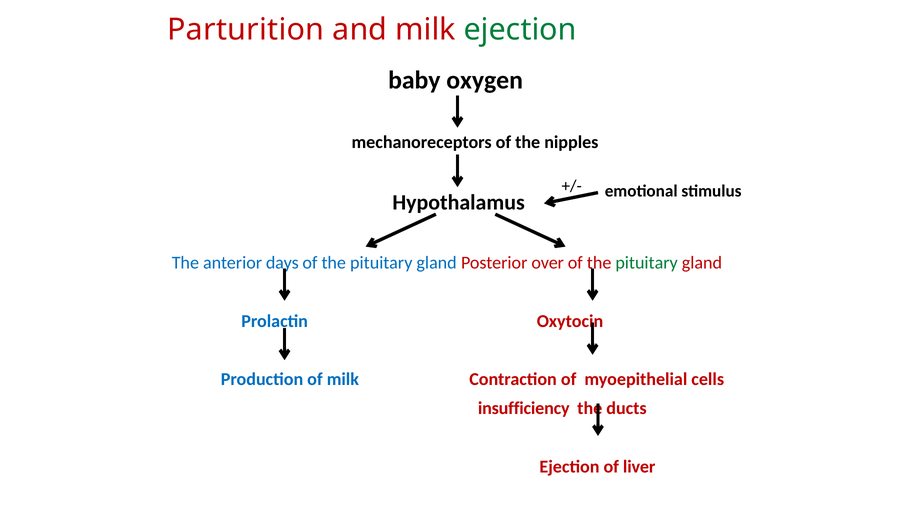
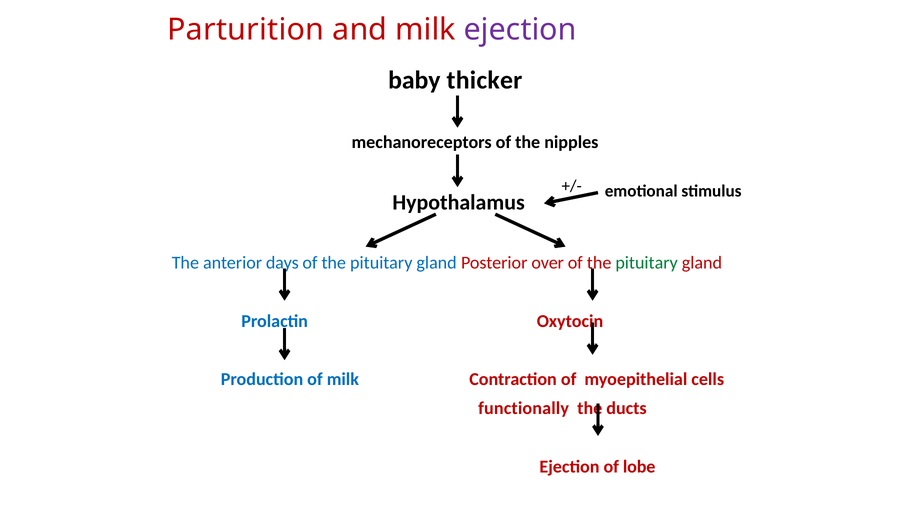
ejection at (520, 30) colour: green -> purple
oxygen: oxygen -> thicker
insufficiency: insufficiency -> functionally
liver: liver -> lobe
